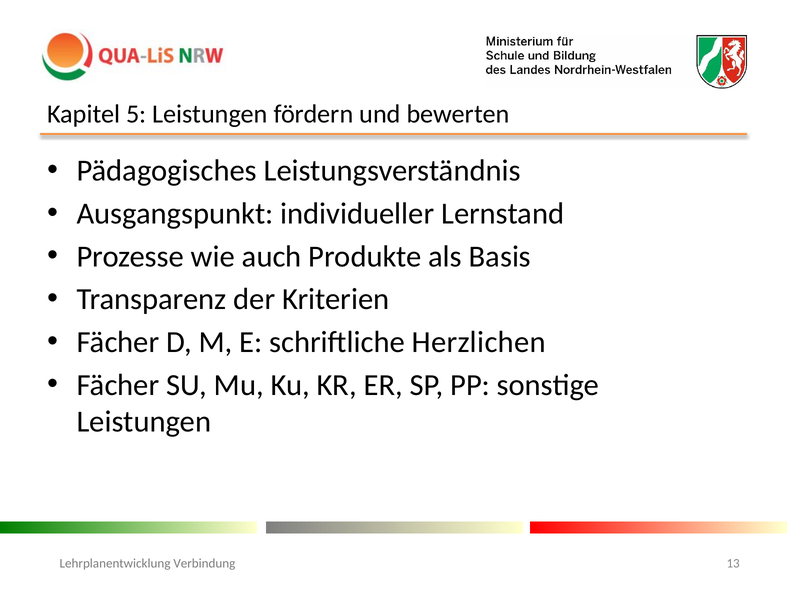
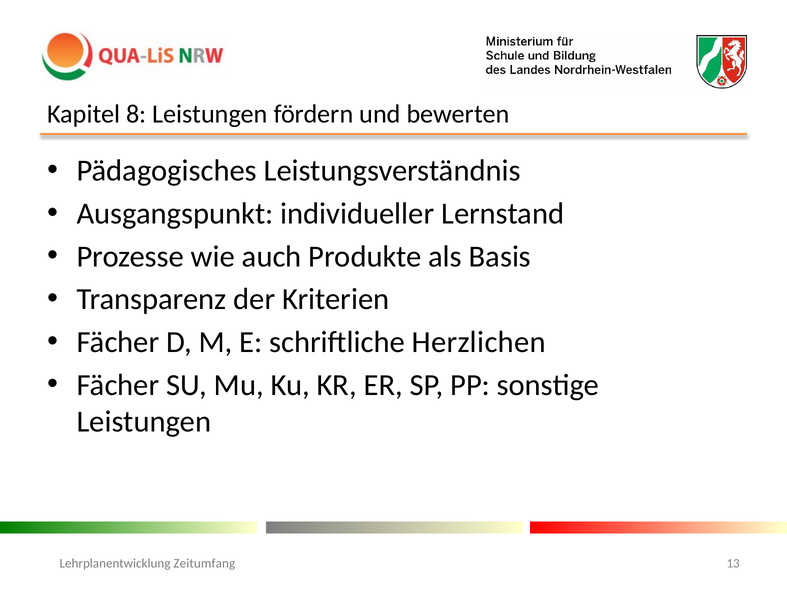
5: 5 -> 8
Verbindung: Verbindung -> Zeitumfang
